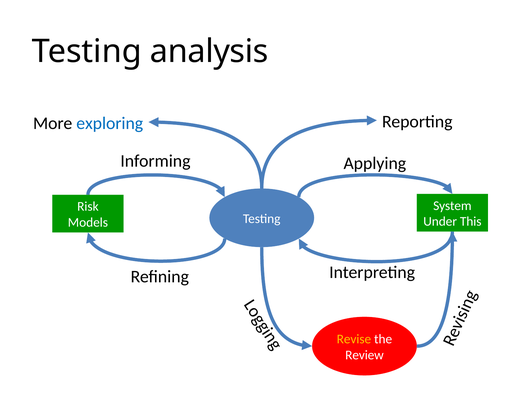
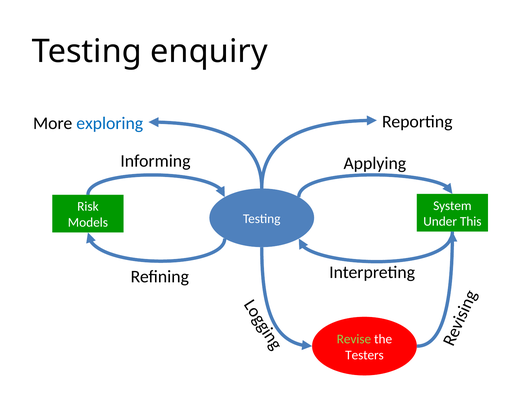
analysis: analysis -> enquiry
Revise colour: yellow -> light green
Review: Review -> Testers
